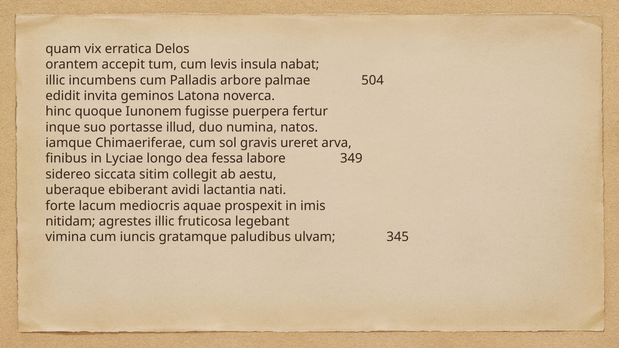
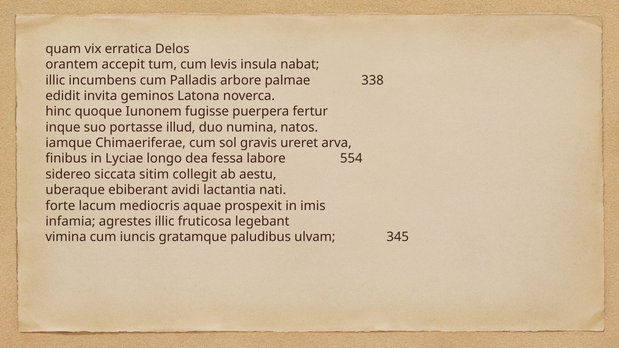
504: 504 -> 338
349: 349 -> 554
nitidam: nitidam -> infamia
